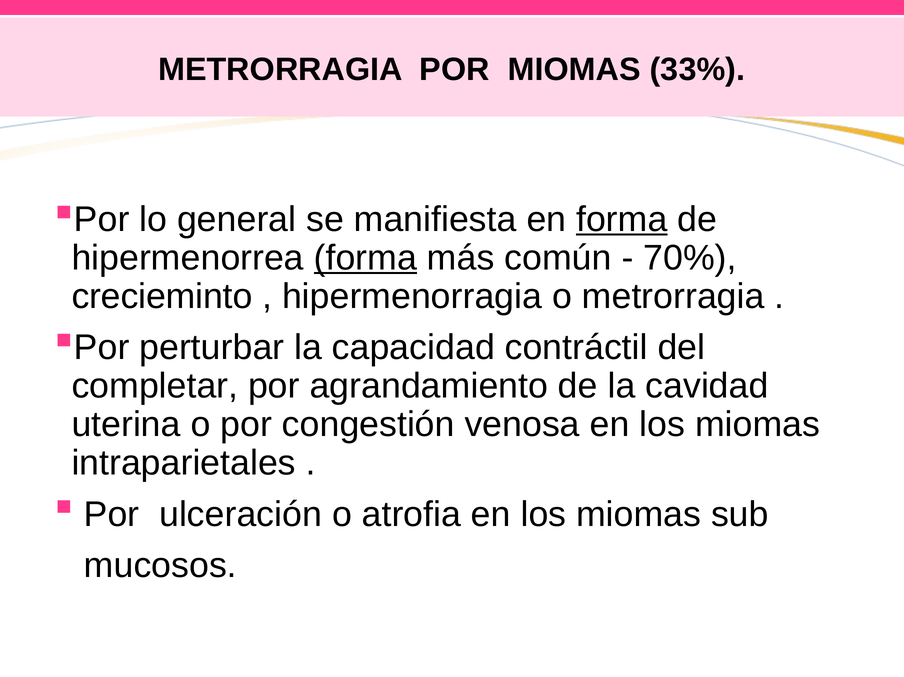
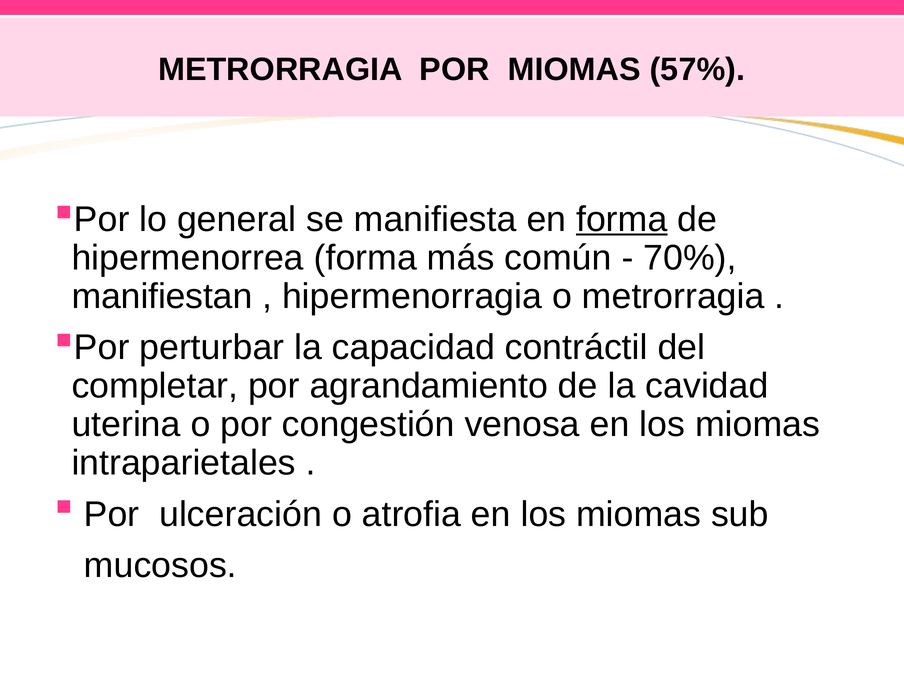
33%: 33% -> 57%
forma at (365, 258) underline: present -> none
crecieminto: crecieminto -> manifiestan
